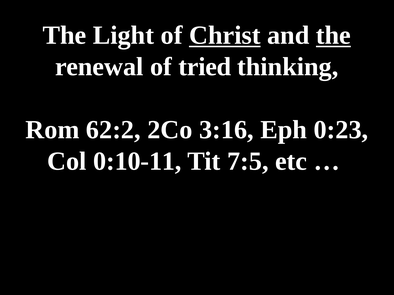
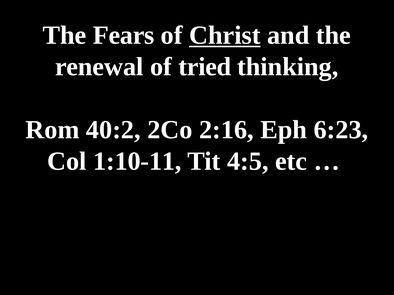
Light: Light -> Fears
the at (333, 35) underline: present -> none
62:2: 62:2 -> 40:2
3:16: 3:16 -> 2:16
0:23: 0:23 -> 6:23
0:10-11: 0:10-11 -> 1:10-11
7:5: 7:5 -> 4:5
